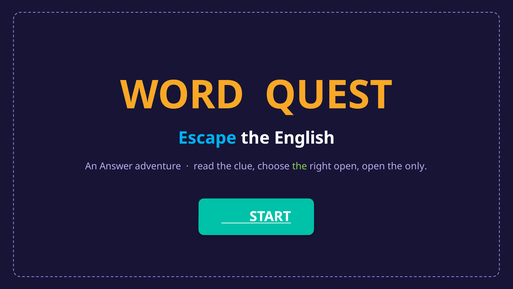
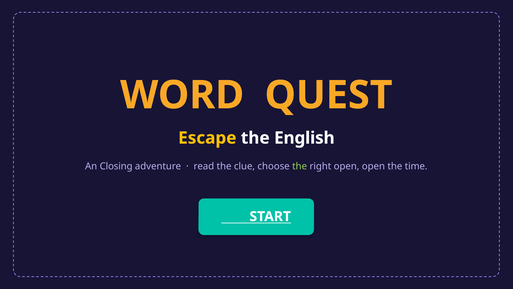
Escape colour: light blue -> yellow
Answer: Answer -> Closing
only: only -> time
